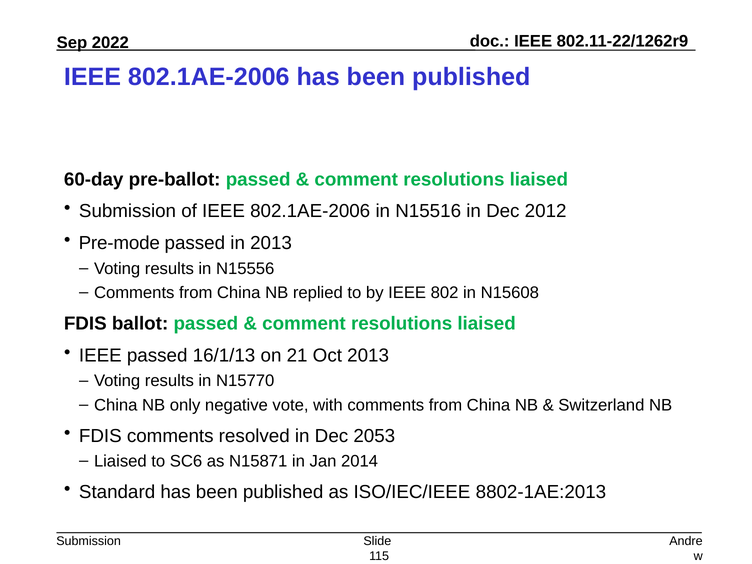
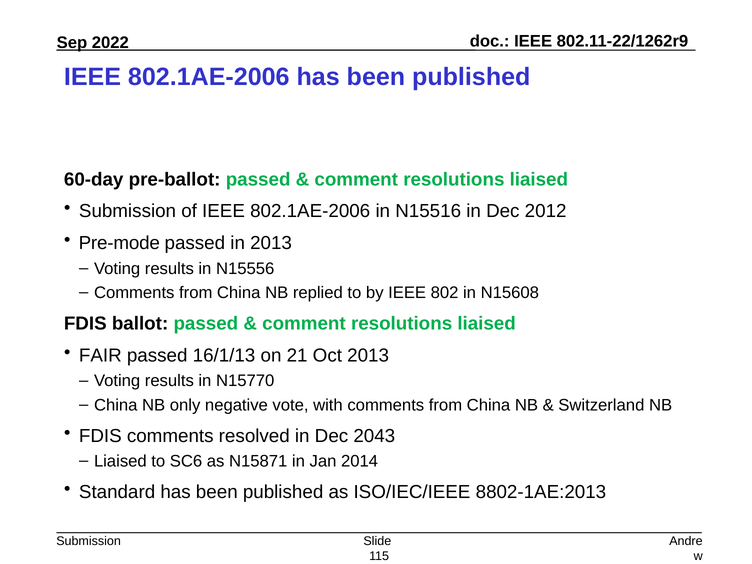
IEEE at (100, 356): IEEE -> FAIR
2053: 2053 -> 2043
